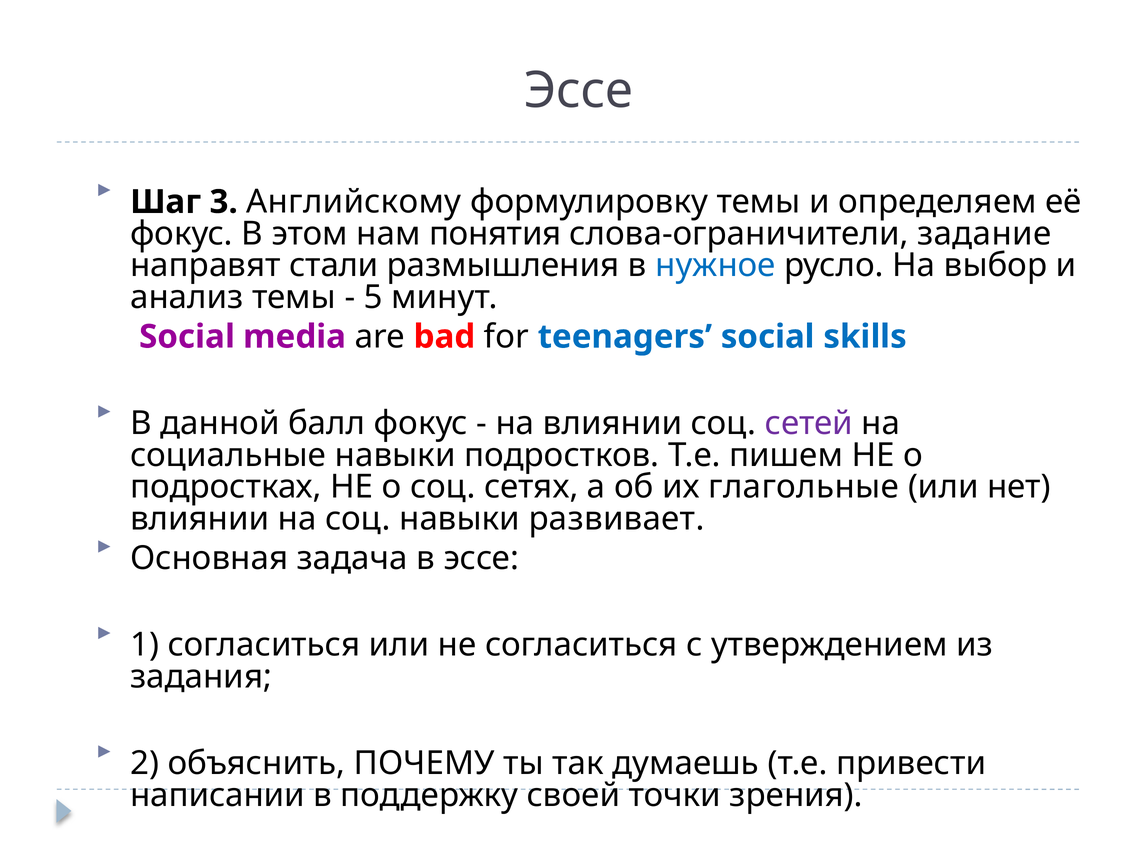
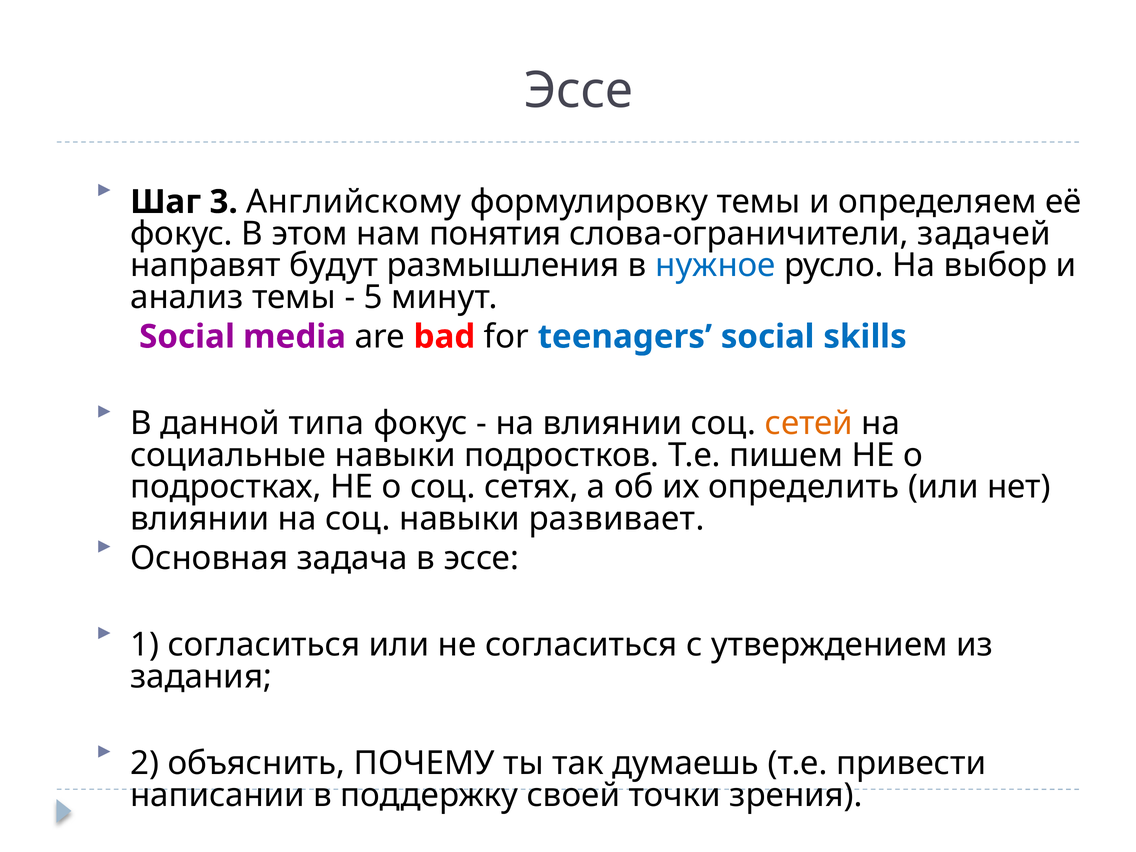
задание: задание -> задачей
стали: стали -> будут
балл: балл -> типа
сетей colour: purple -> orange
глагольные: глагольные -> определить
